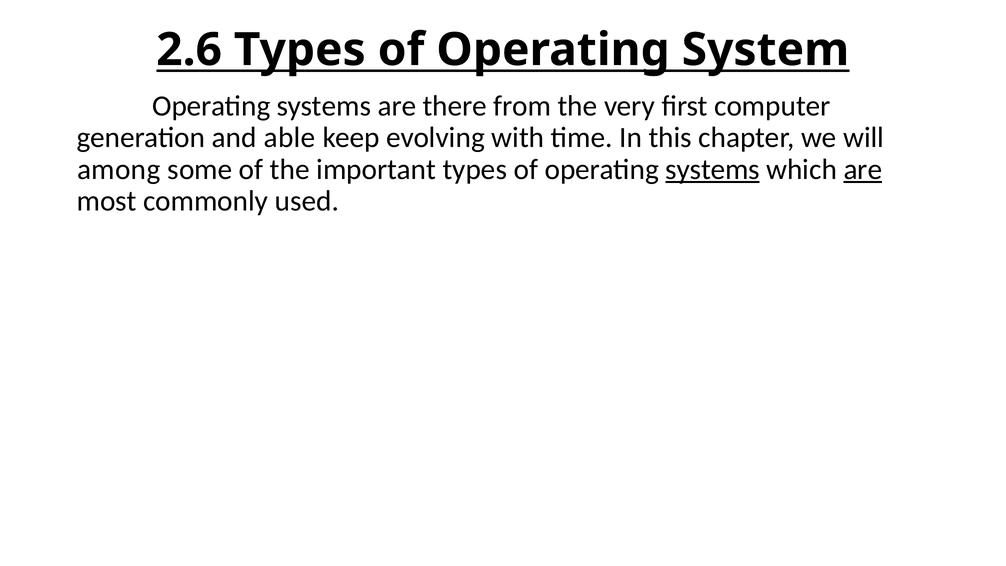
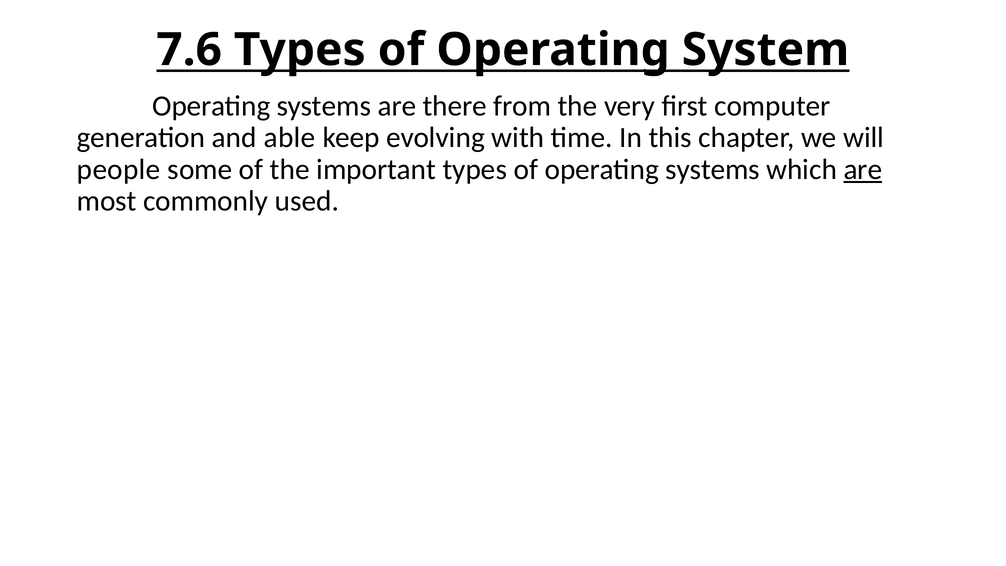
2.6: 2.6 -> 7.6
among: among -> people
systems at (713, 169) underline: present -> none
